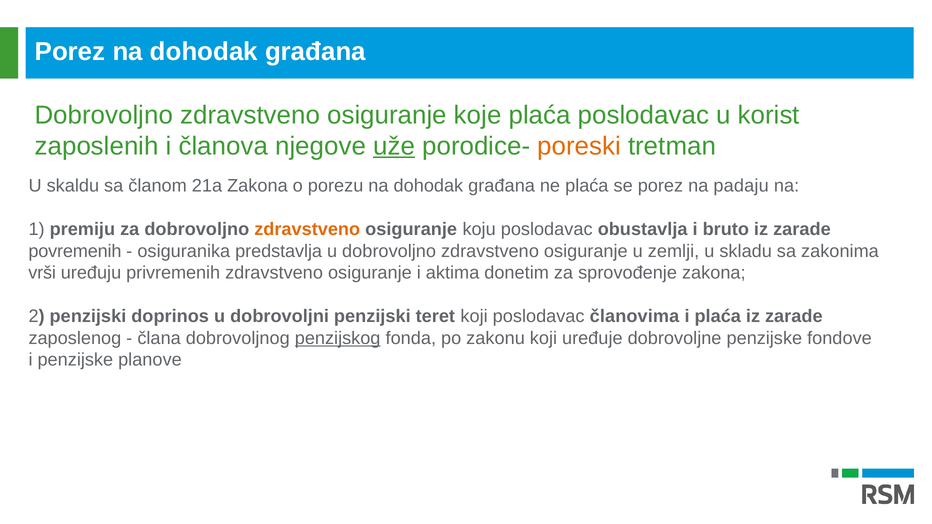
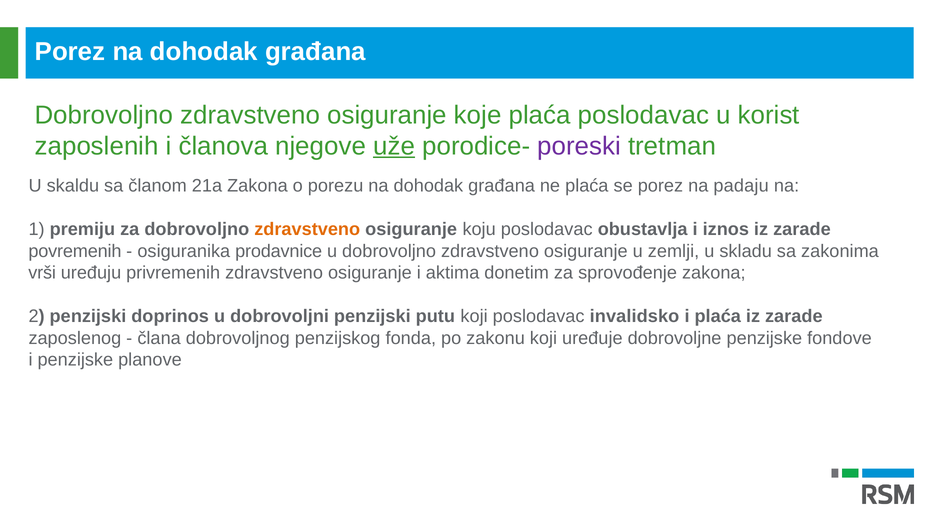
poreski colour: orange -> purple
bruto: bruto -> iznos
predstavlja: predstavlja -> prodavnice
teret: teret -> putu
članovima: članovima -> invalidsko
penzijskog underline: present -> none
